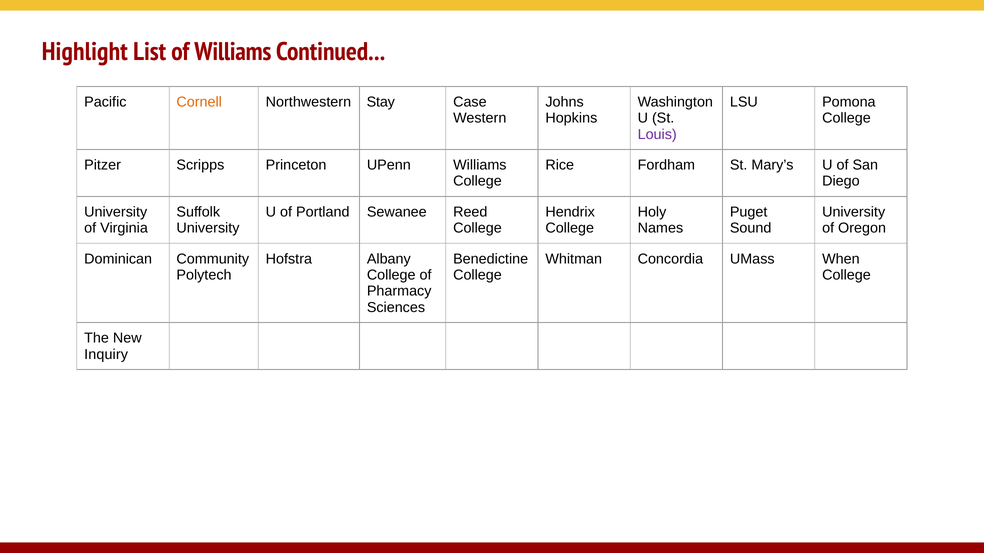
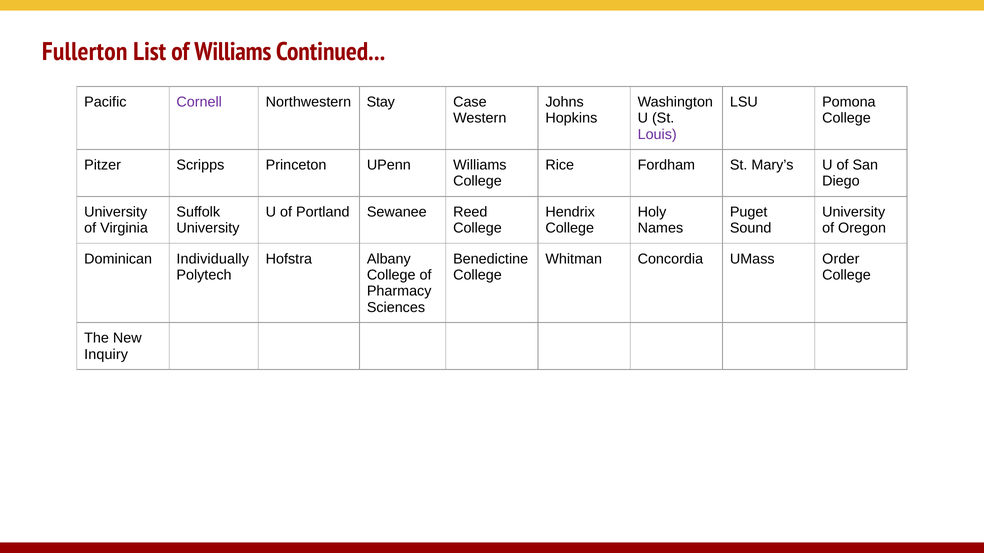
Highlight: Highlight -> Fullerton
Cornell colour: orange -> purple
Community: Community -> Individually
When: When -> Order
